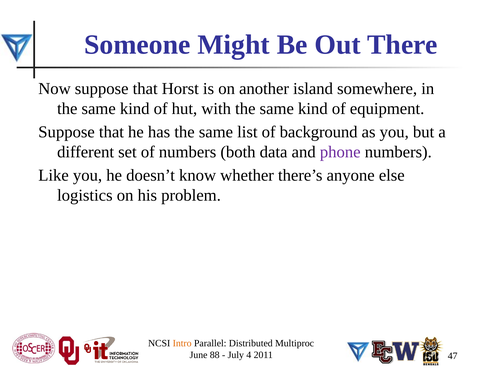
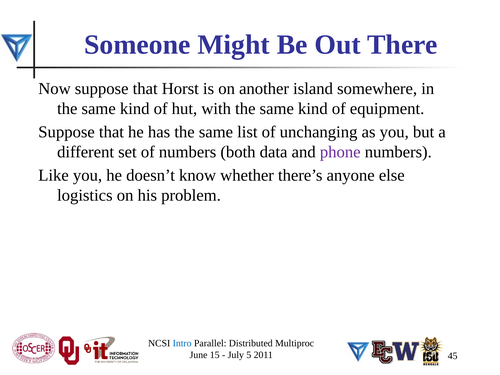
background: background -> unchanging
Intro colour: orange -> blue
88: 88 -> 15
4: 4 -> 5
47: 47 -> 45
